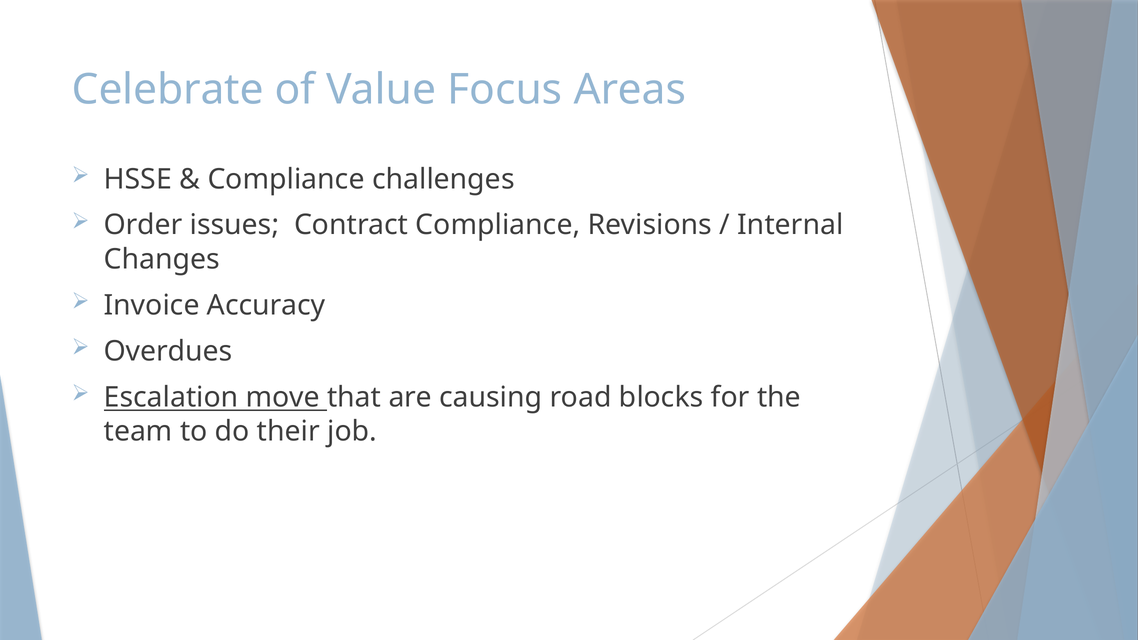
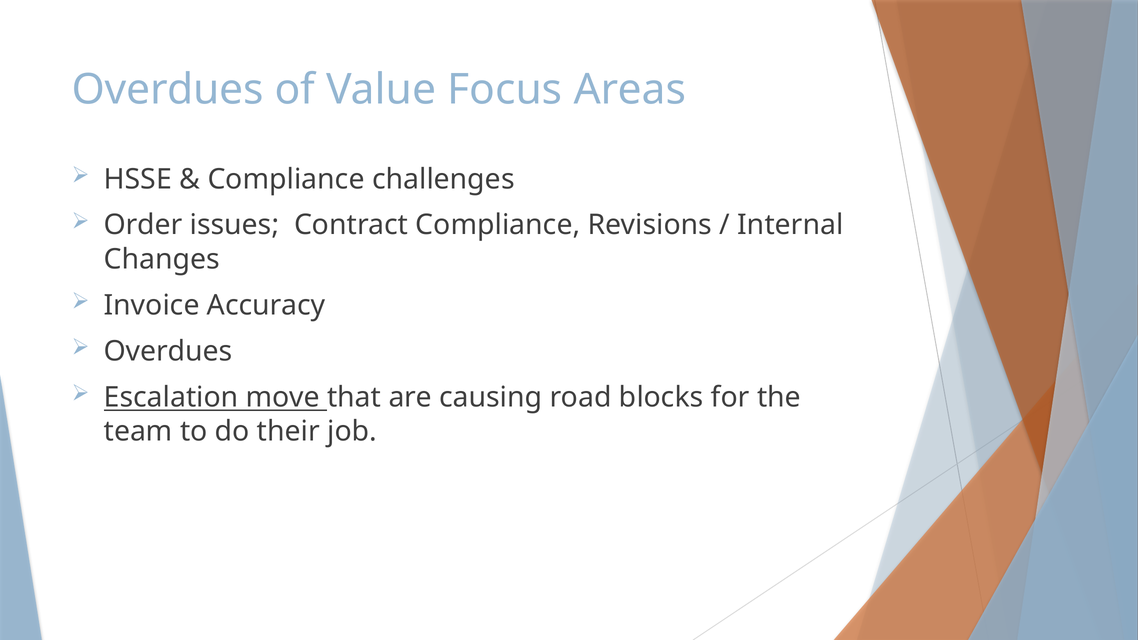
Celebrate at (168, 90): Celebrate -> Overdues
